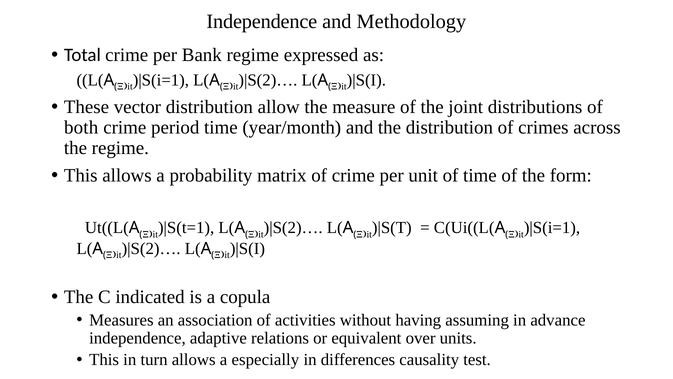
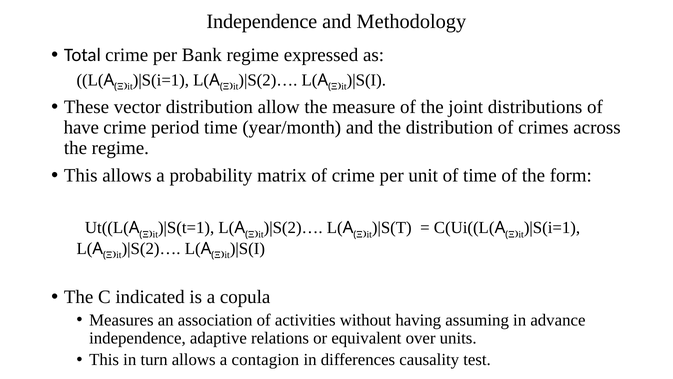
both: both -> have
especially: especially -> contagion
